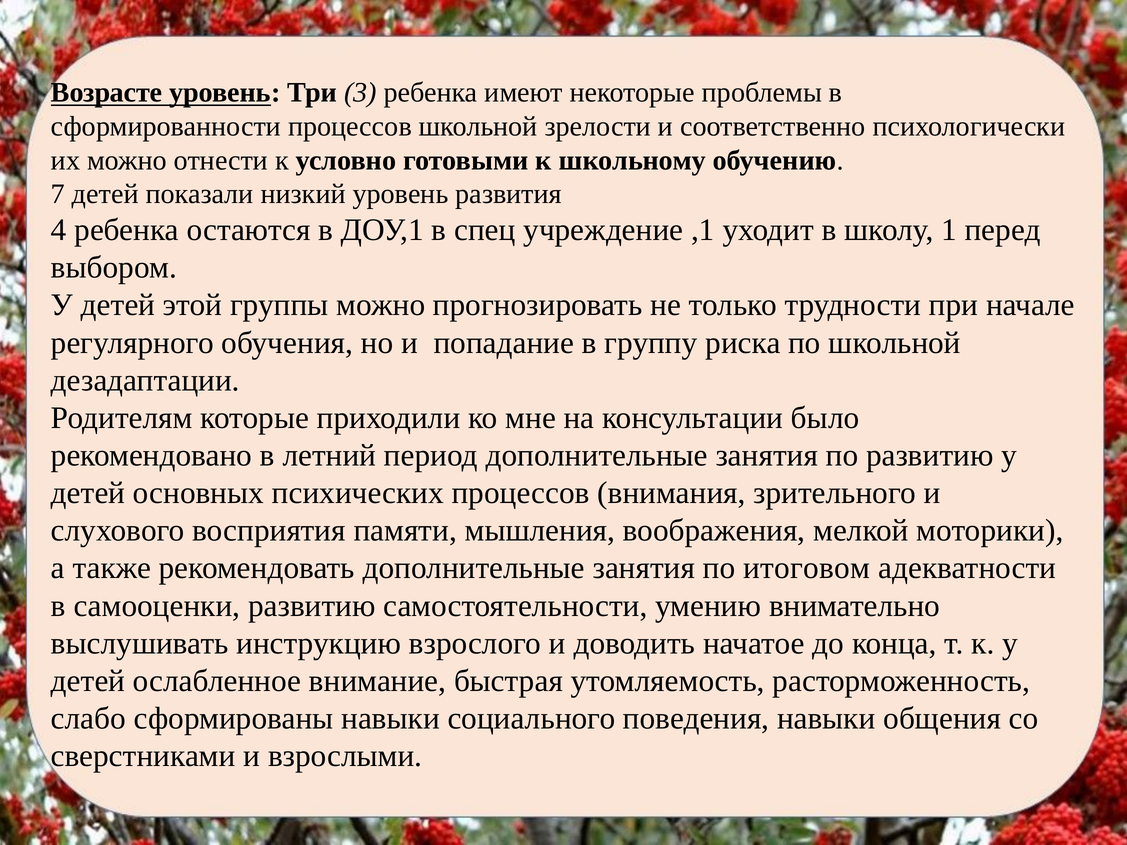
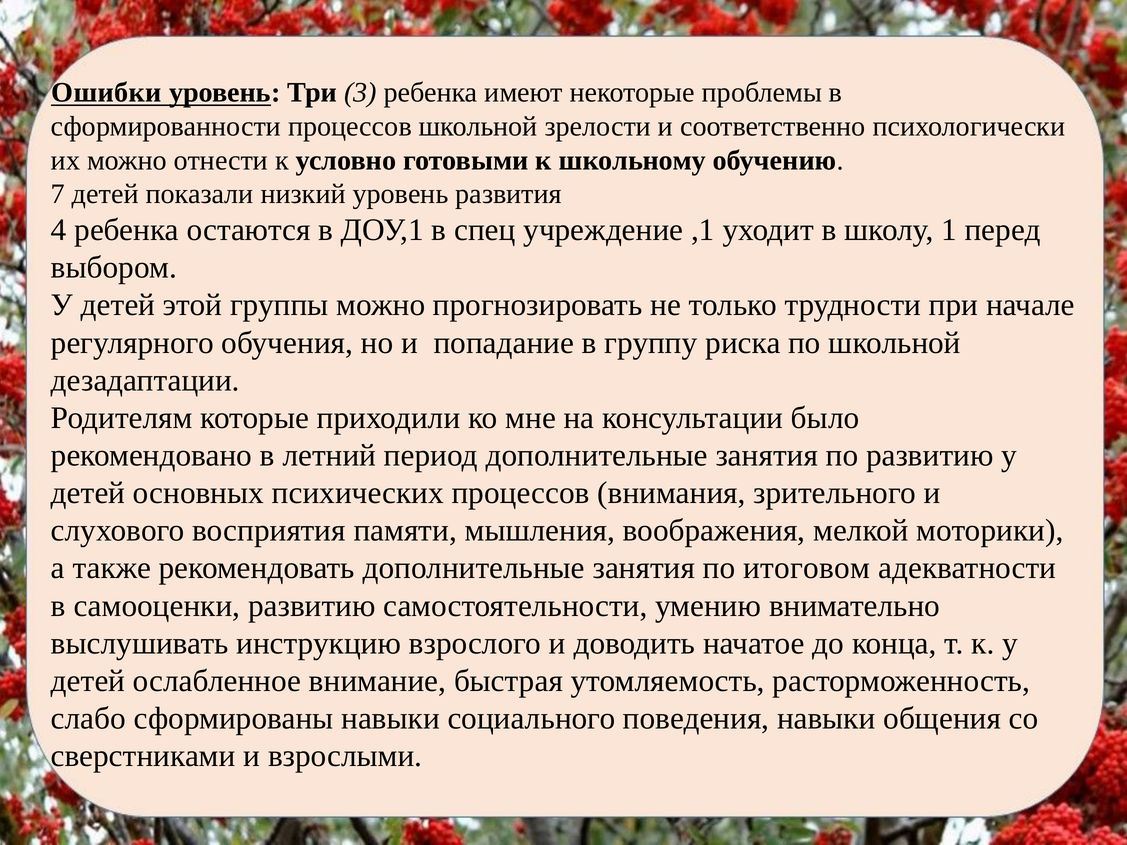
Возрасте: Возрасте -> Ошибки
